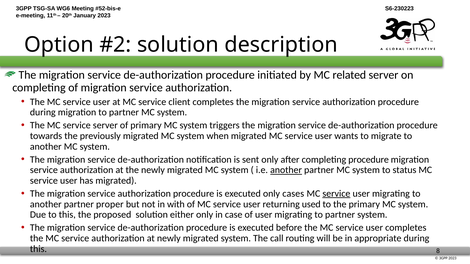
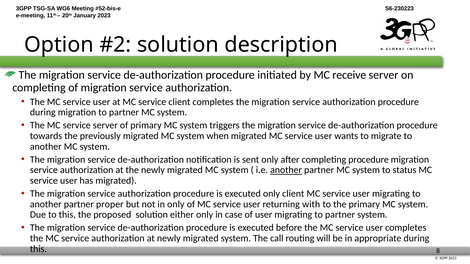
related: related -> receive
only cases: cases -> client
service at (336, 194) underline: present -> none
in with: with -> only
used: used -> with
